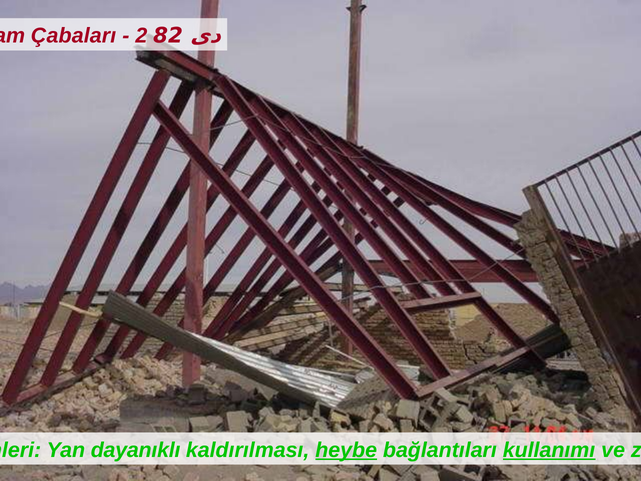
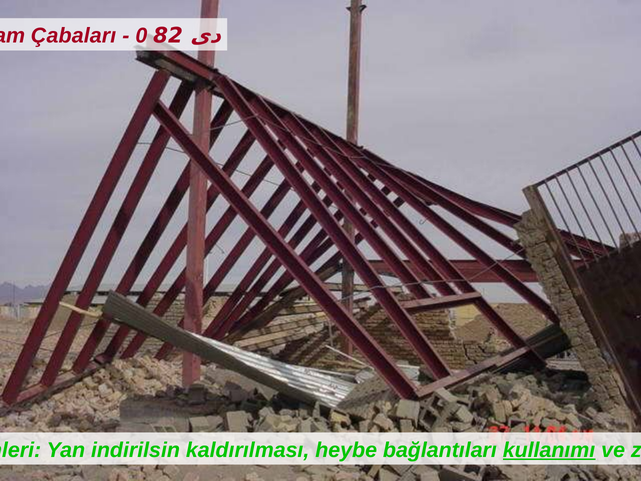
2: 2 -> 0
dayanıklı: dayanıklı -> indirilsin
heybe underline: present -> none
